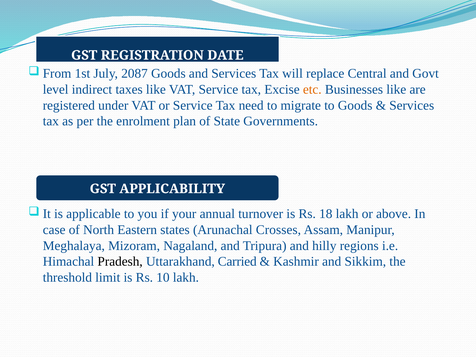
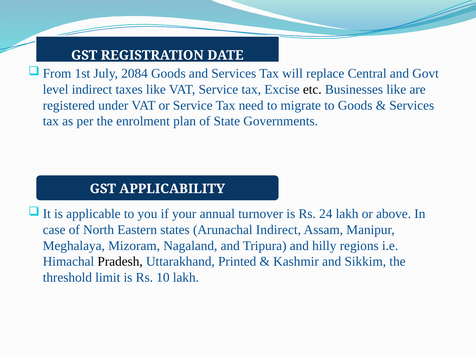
2087: 2087 -> 2084
etc colour: orange -> black
18: 18 -> 24
Arunachal Crosses: Crosses -> Indirect
Carried: Carried -> Printed
